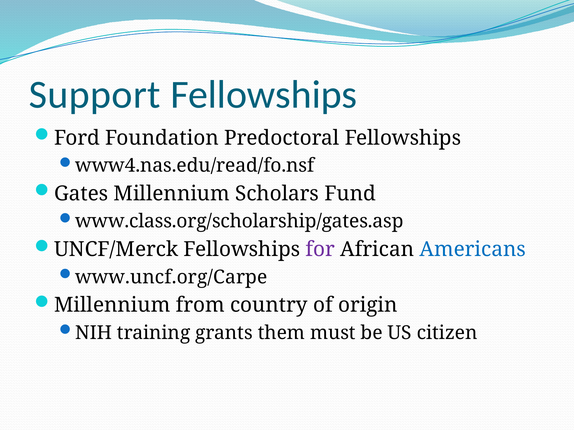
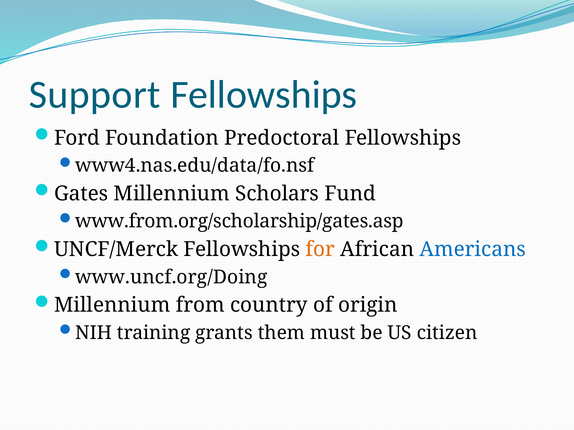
www4.nas.edu/read/fo.nsf: www4.nas.edu/read/fo.nsf -> www4.nas.edu/data/fo.nsf
www.class.org/scholarship/gates.asp: www.class.org/scholarship/gates.asp -> www.from.org/scholarship/gates.asp
for colour: purple -> orange
www.uncf.org/Carpe: www.uncf.org/Carpe -> www.uncf.org/Doing
